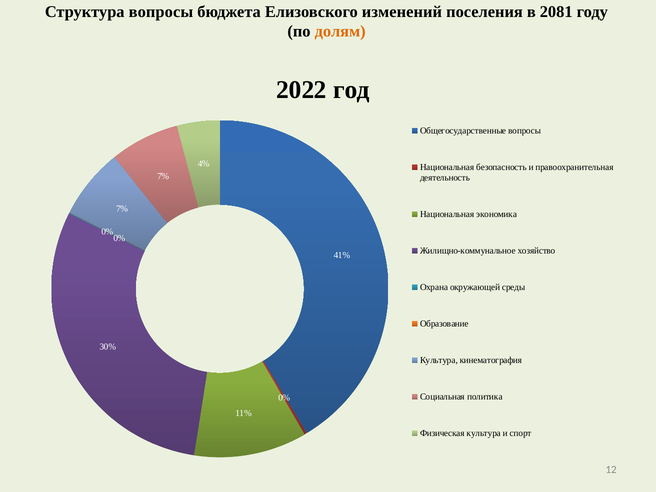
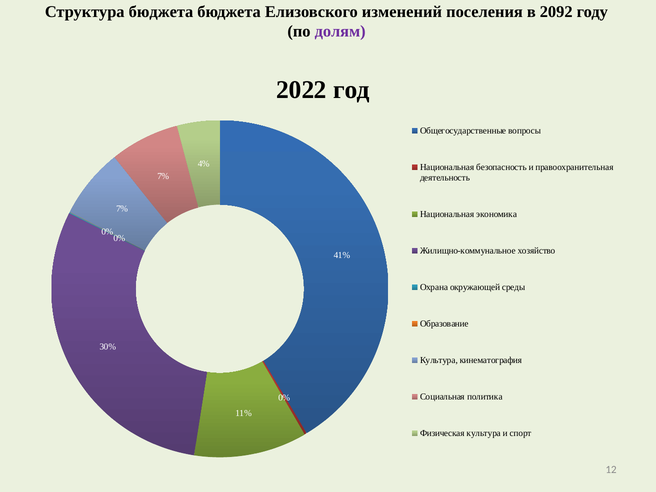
Структура вопросы: вопросы -> бюджета
2081: 2081 -> 2092
долям colour: orange -> purple
